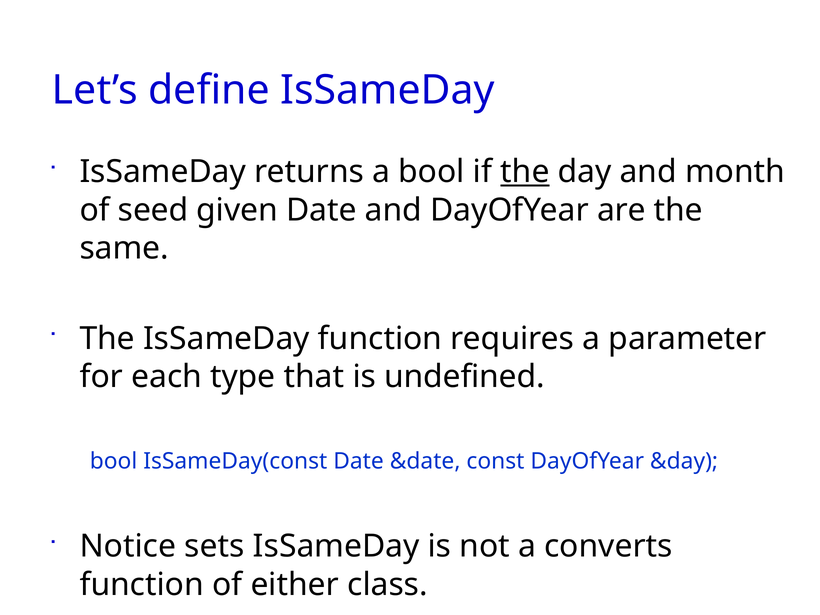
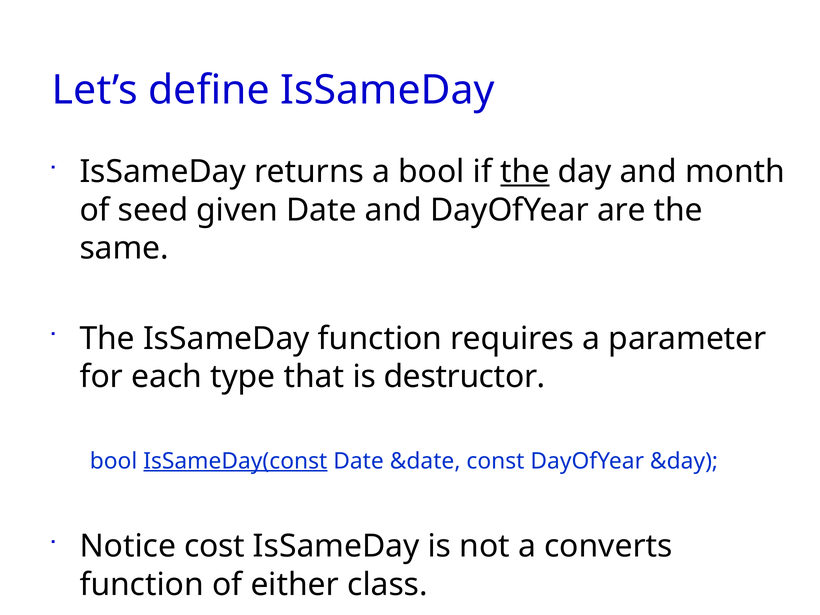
undefined: undefined -> destructor
IsSameDay(const underline: none -> present
sets: sets -> cost
